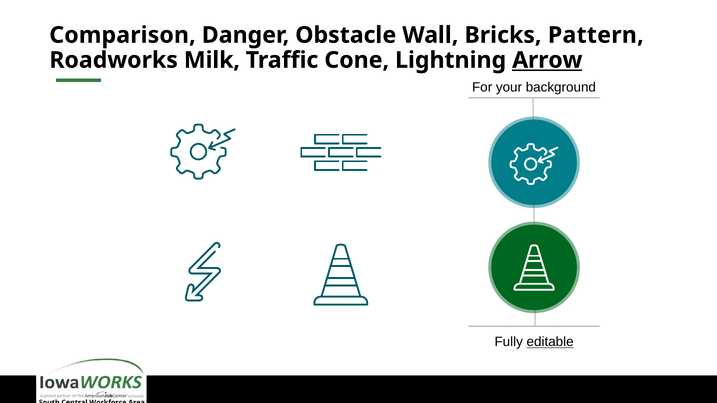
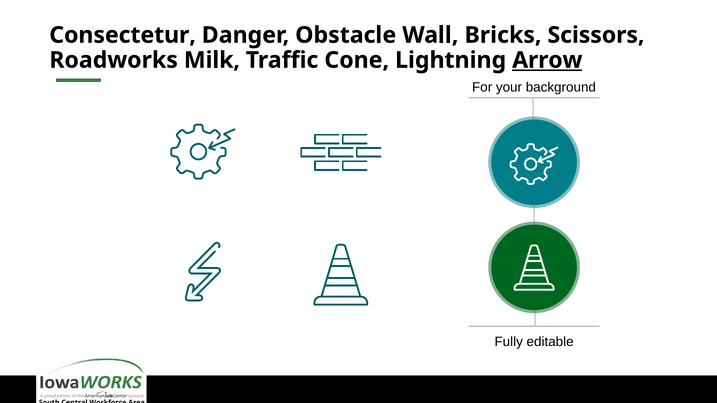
Comparison: Comparison -> Consectetur
Pattern: Pattern -> Scissors
editable underline: present -> none
